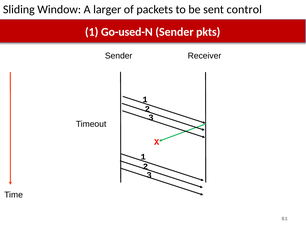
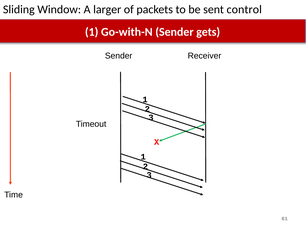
Go-used-N: Go-used-N -> Go-with-N
pkts: pkts -> gets
